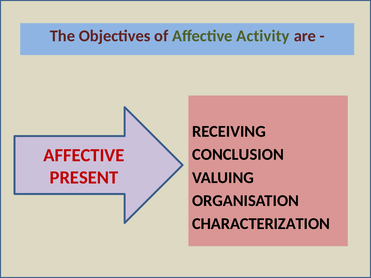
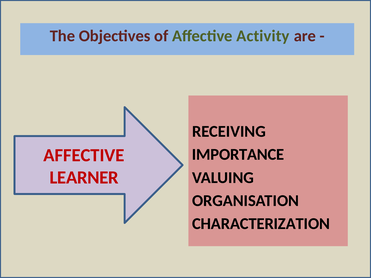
CONCLUSION: CONCLUSION -> IMPORTANCE
PRESENT: PRESENT -> LEARNER
